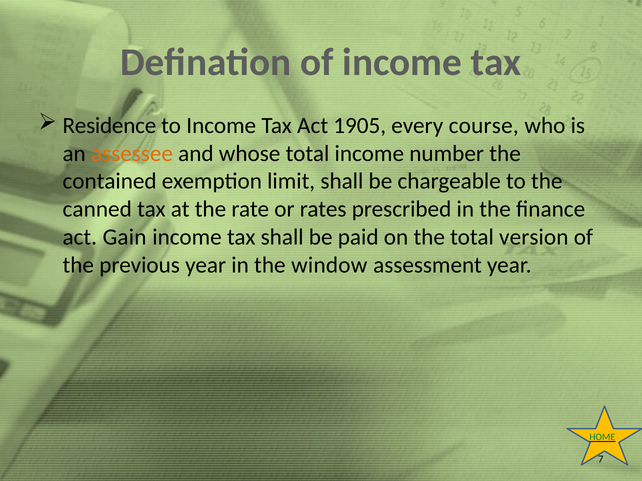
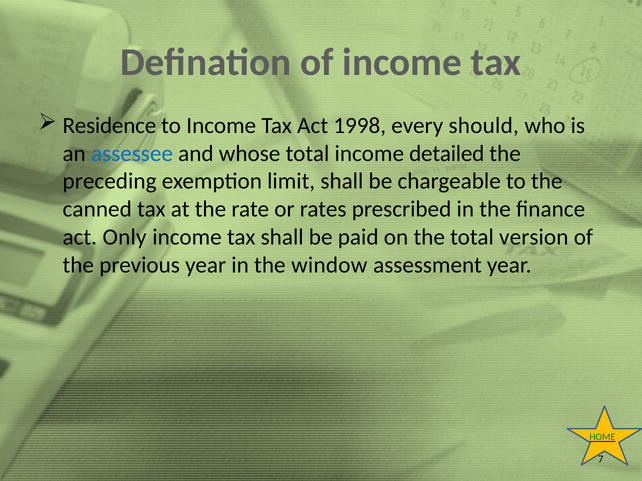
1905: 1905 -> 1998
course: course -> should
assessee colour: orange -> blue
number: number -> detailed
contained: contained -> preceding
Gain: Gain -> Only
